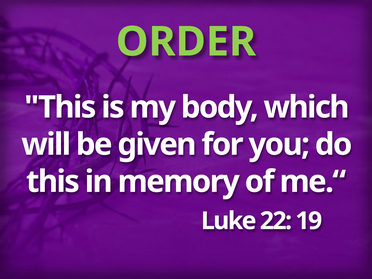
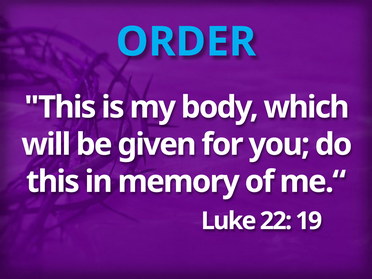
ORDER colour: light green -> light blue
